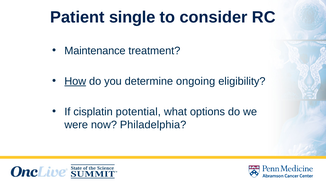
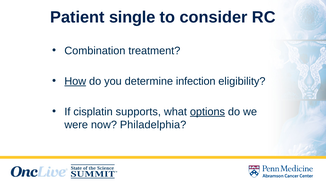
Maintenance: Maintenance -> Combination
ongoing: ongoing -> infection
potential: potential -> supports
options underline: none -> present
